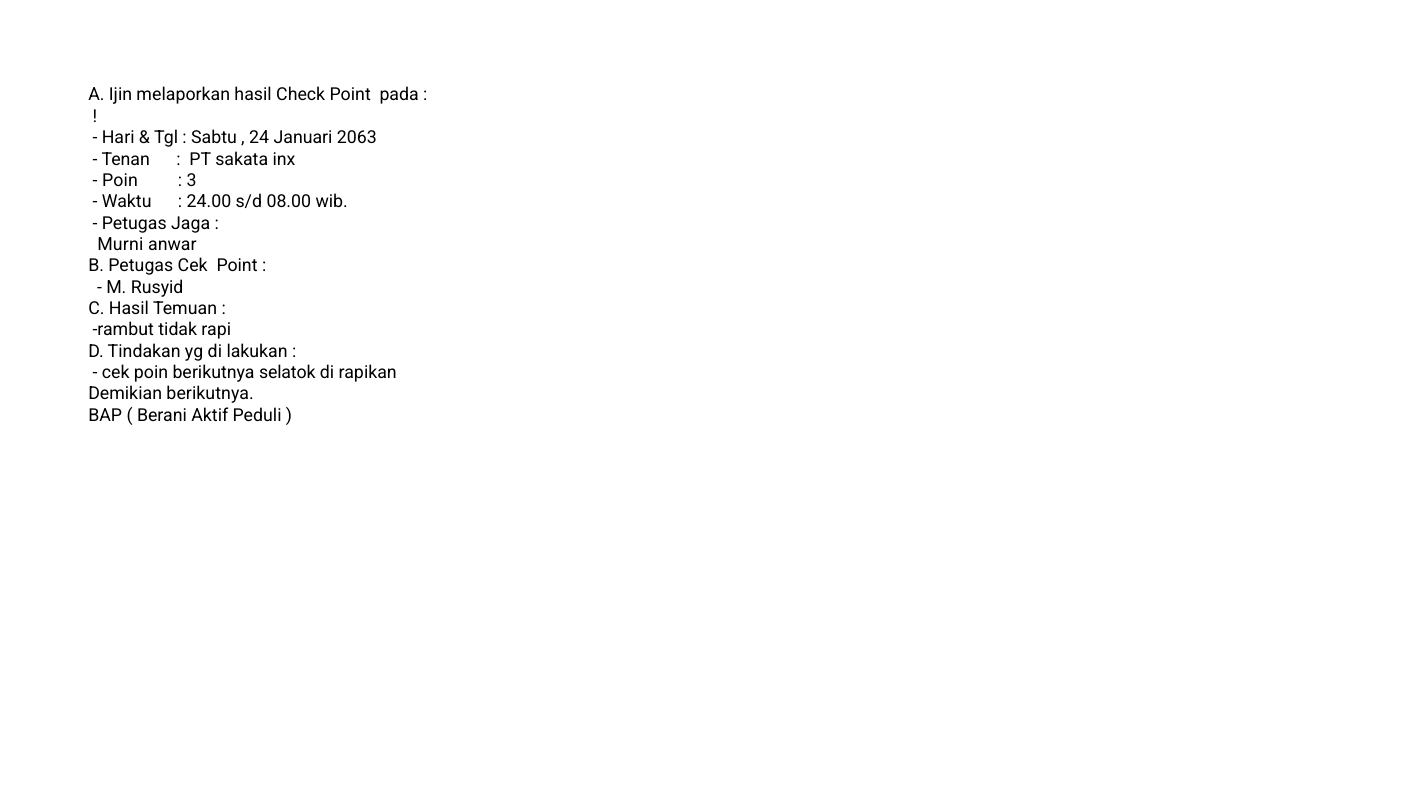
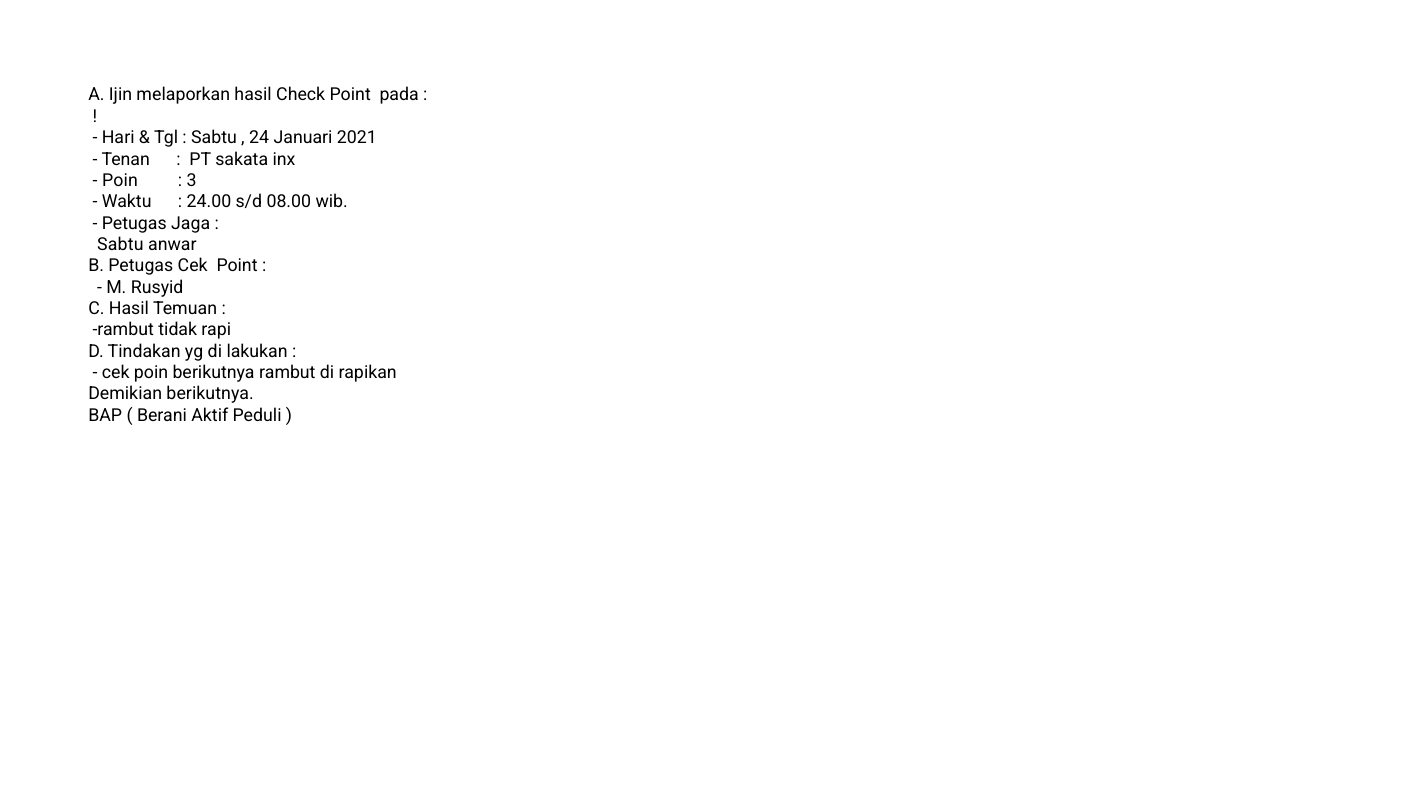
2063: 2063 -> 2021
Murni at (120, 244): Murni -> Sabtu
berikutnya selatok: selatok -> rambut
